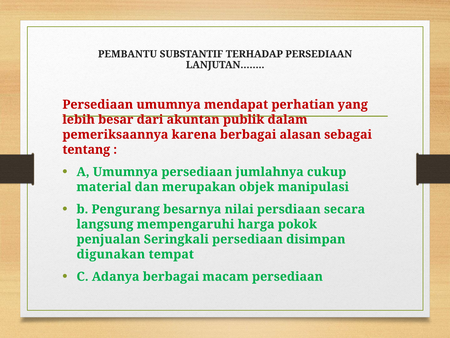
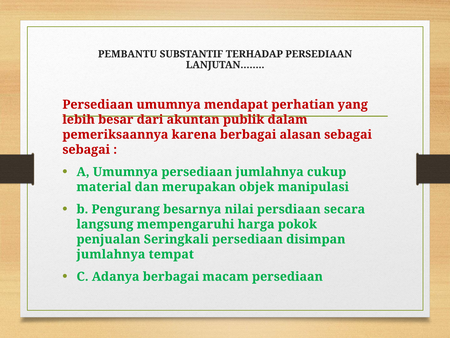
tentang at (86, 149): tentang -> sebagai
digunakan at (111, 254): digunakan -> jumlahnya
